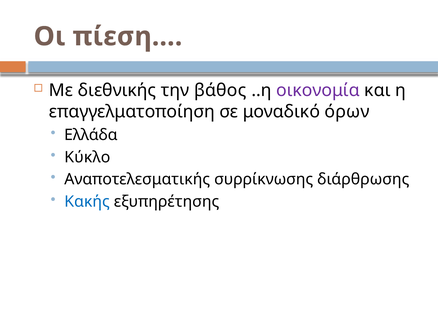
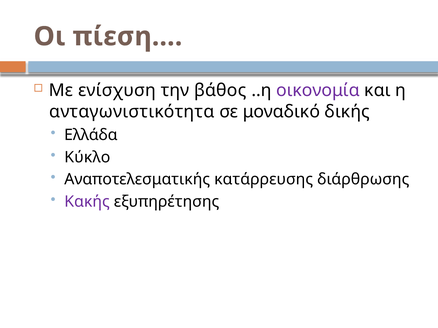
διεθνικής: διεθνικής -> ενίσχυση
επαγγελματοποίηση: επαγγελματοποίηση -> ανταγωνιστικότητα
όρων: όρων -> δικής
συρρίκνωσης: συρρίκνωσης -> κατάρρευσης
Κακής colour: blue -> purple
